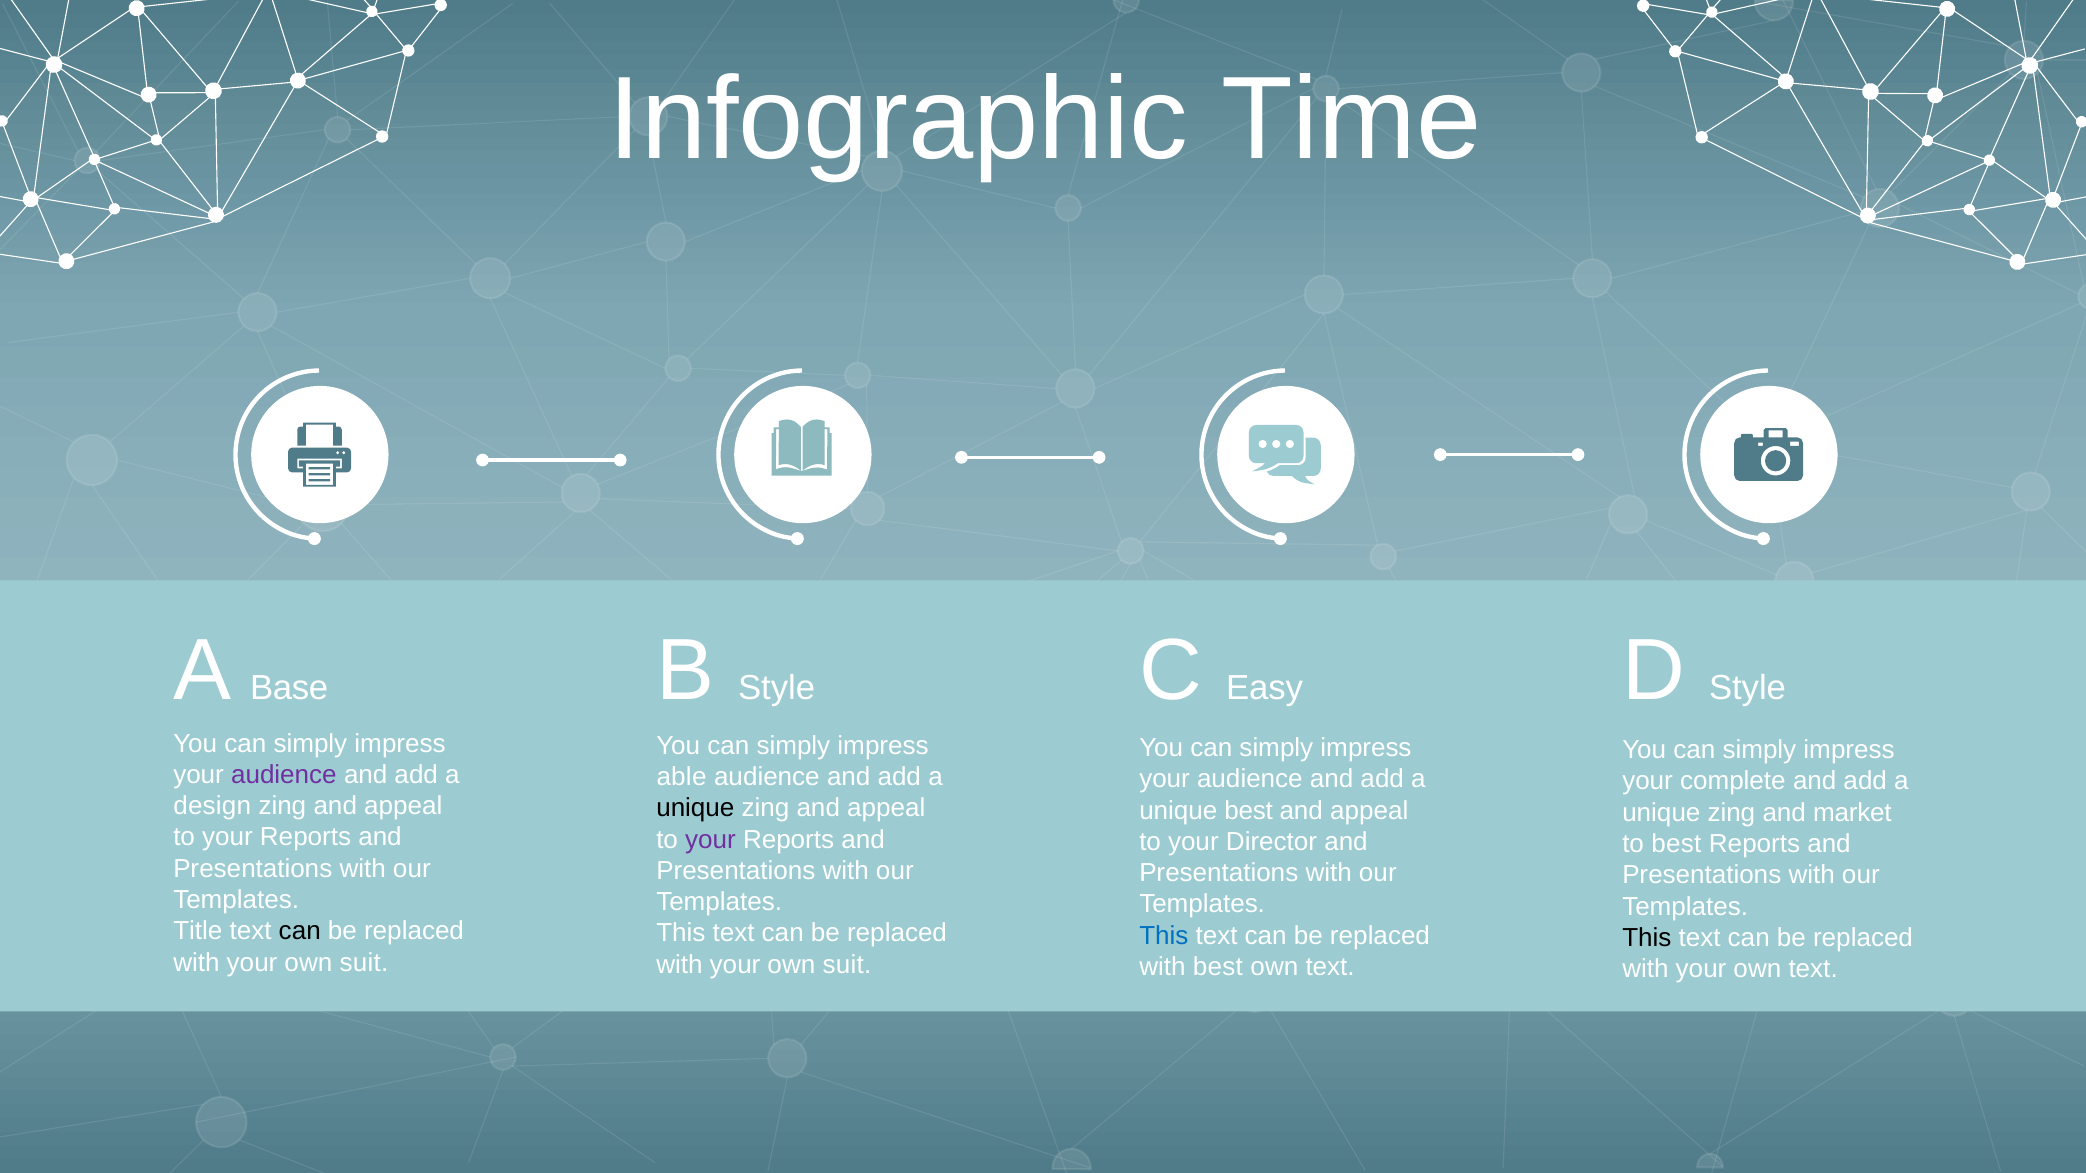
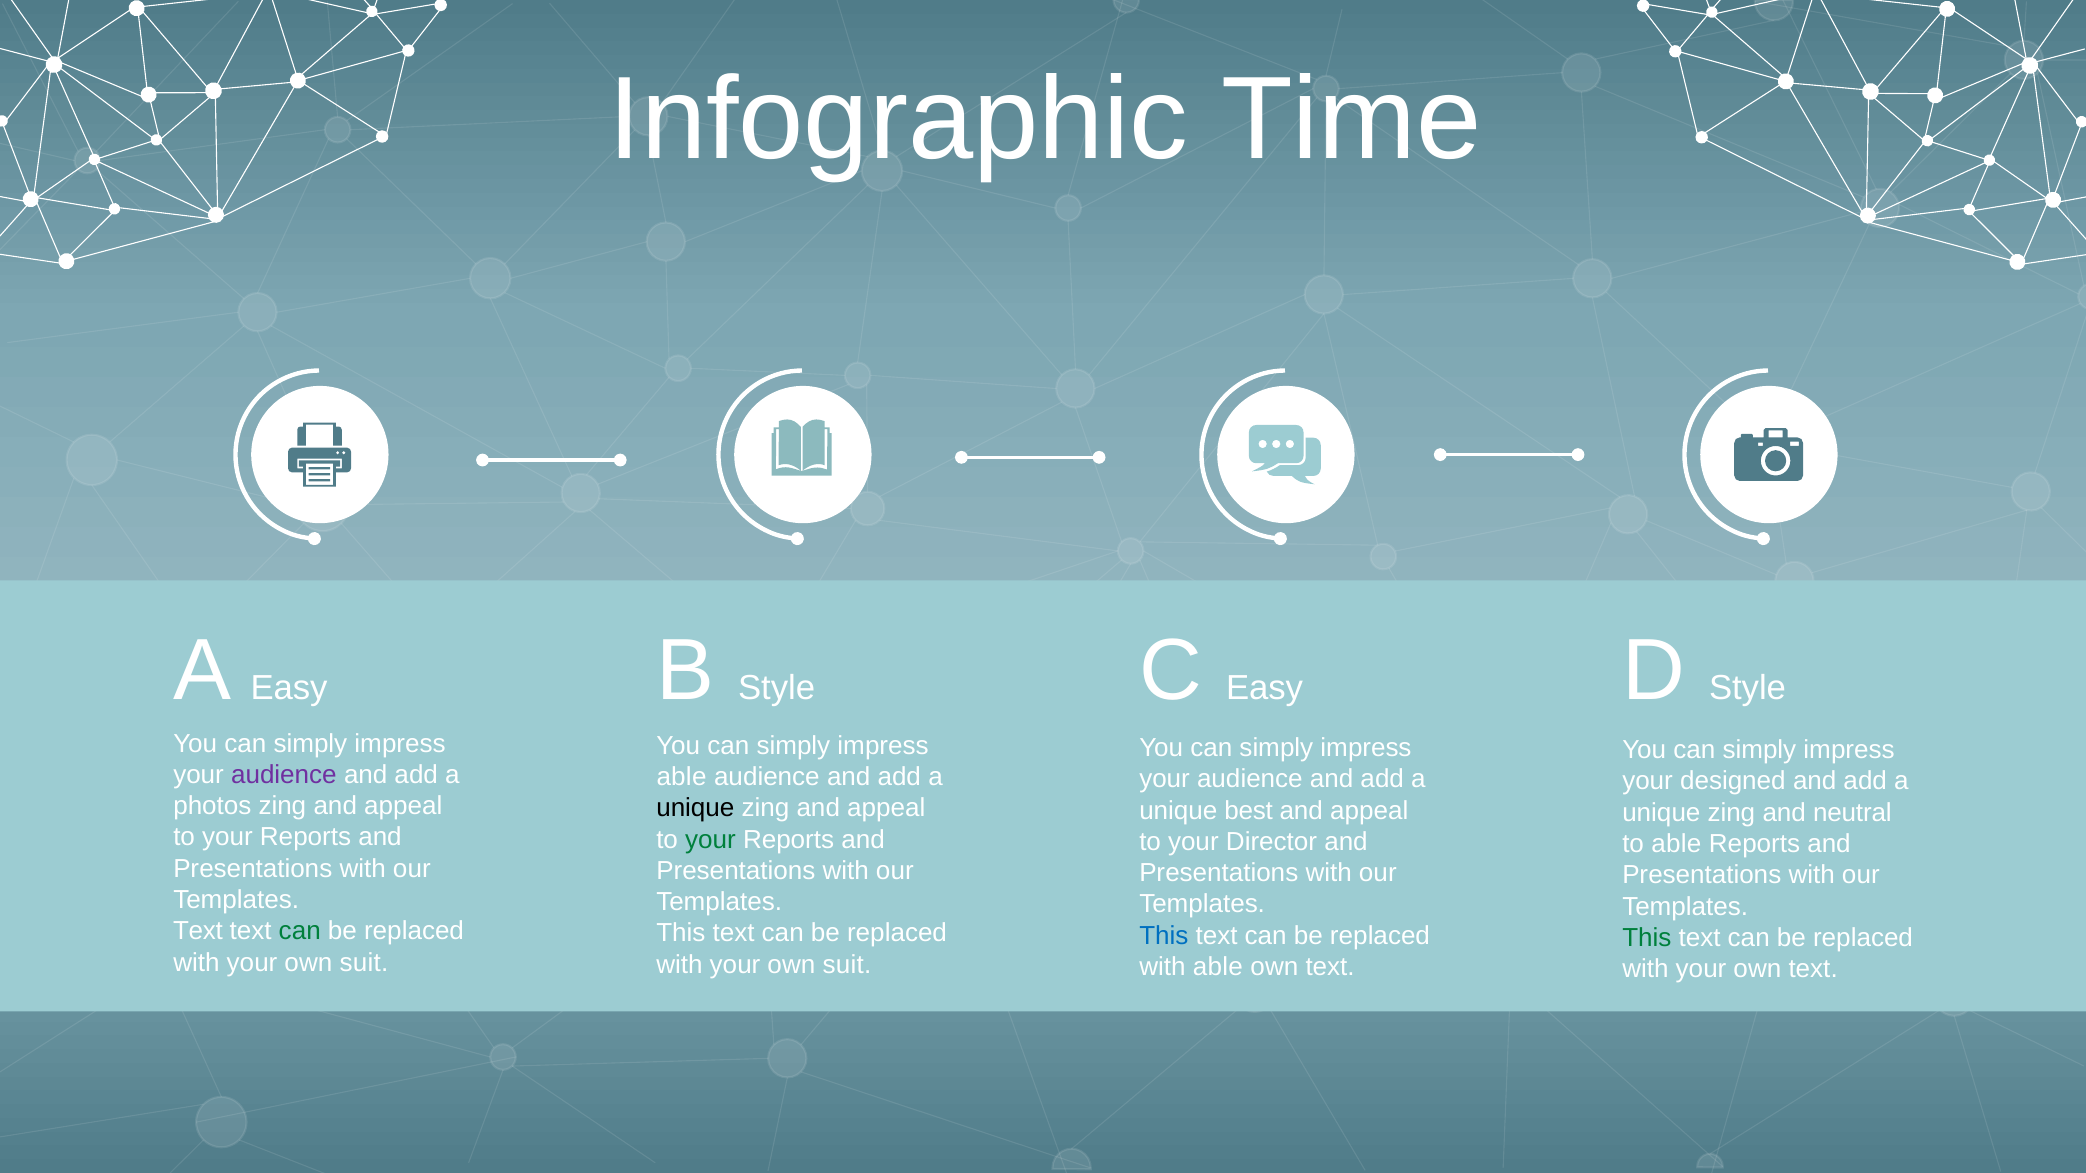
A Base: Base -> Easy
complete: complete -> designed
design: design -> photos
market: market -> neutral
your at (711, 840) colour: purple -> green
to best: best -> able
Title at (198, 932): Title -> Text
can at (300, 932) colour: black -> green
This at (1647, 938) colour: black -> green
with best: best -> able
